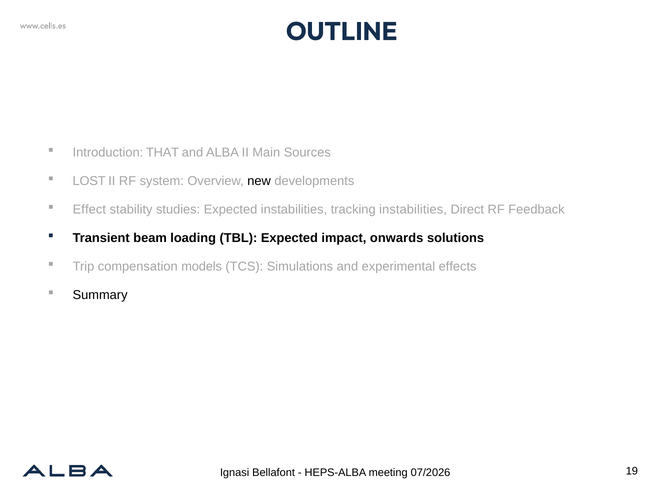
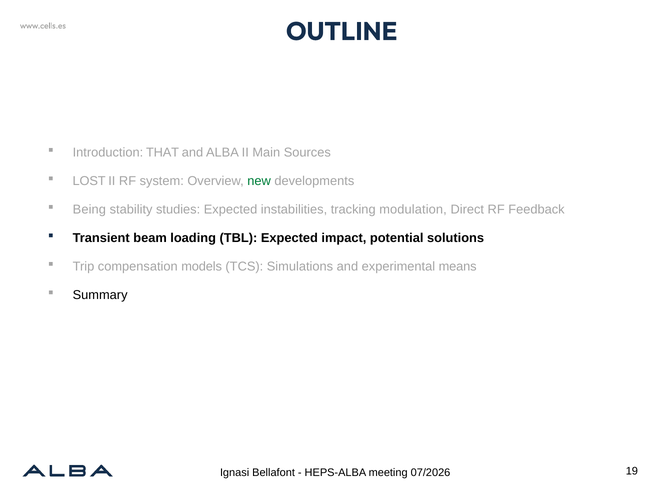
new colour: black -> green
Effect: Effect -> Being
tracking instabilities: instabilities -> modulation
onwards: onwards -> potential
effects: effects -> means
